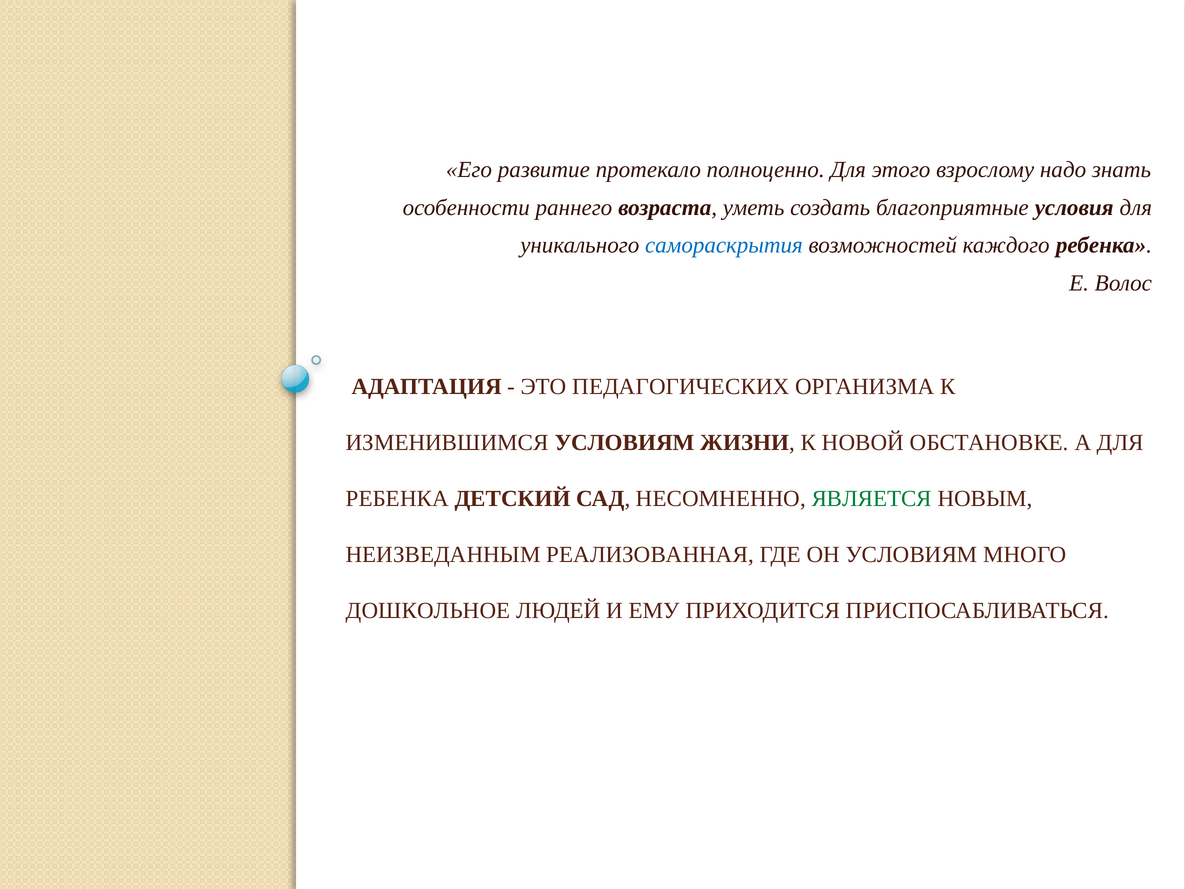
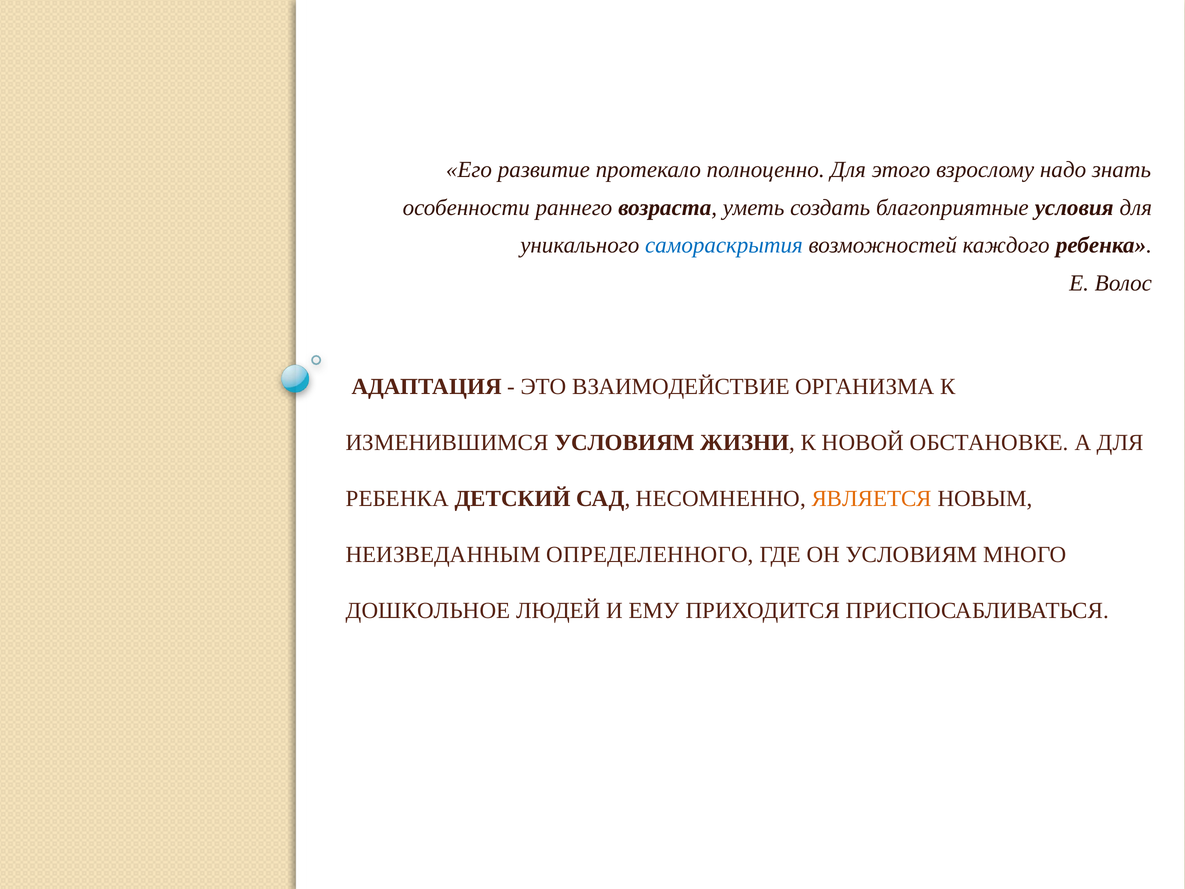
ПЕДАГОГИЧЕСКИХ: ПЕДАГОГИЧЕСКИХ -> ВЗАИМОДЕЙСТВИЕ
ЯВЛЯЕТСЯ colour: green -> orange
РЕАЛИЗОВАННАЯ: РЕАЛИЗОВАННАЯ -> ОПРЕДЕЛЕННОГО
